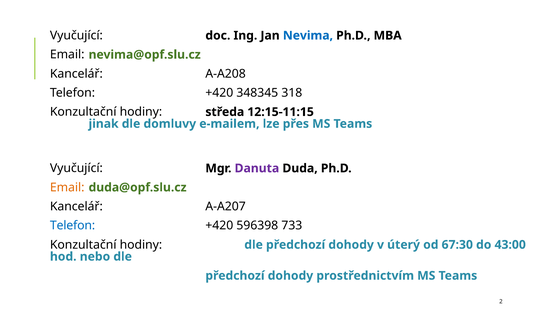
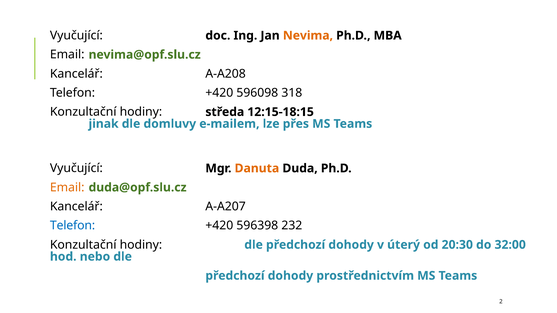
Nevima colour: blue -> orange
348345: 348345 -> 596098
12:15-11:15: 12:15-11:15 -> 12:15-18:15
Danuta colour: purple -> orange
733: 733 -> 232
67:30: 67:30 -> 20:30
43:00: 43:00 -> 32:00
